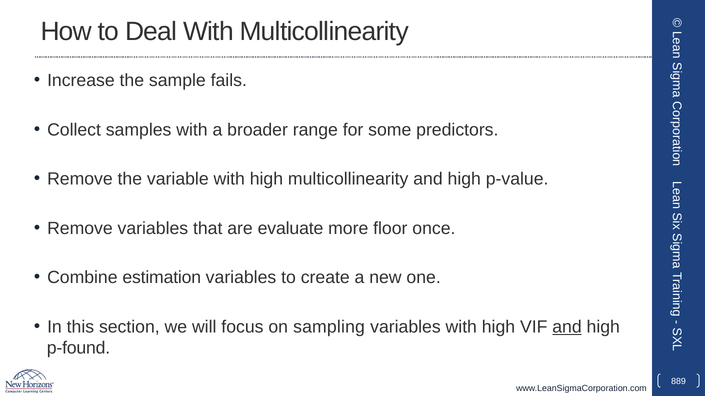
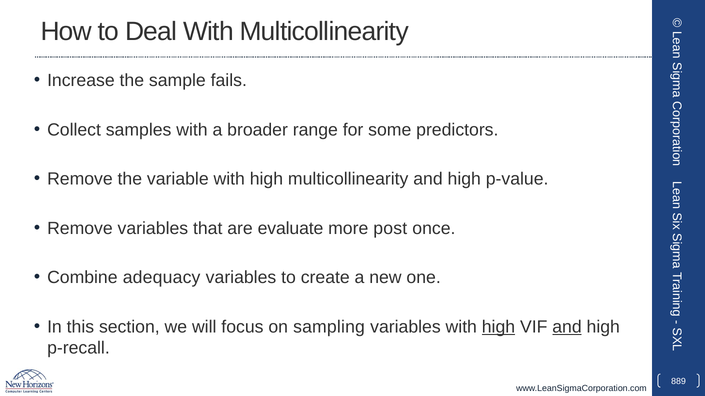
floor: floor -> post
estimation: estimation -> adequacy
high at (498, 327) underline: none -> present
p-found: p-found -> p-recall
